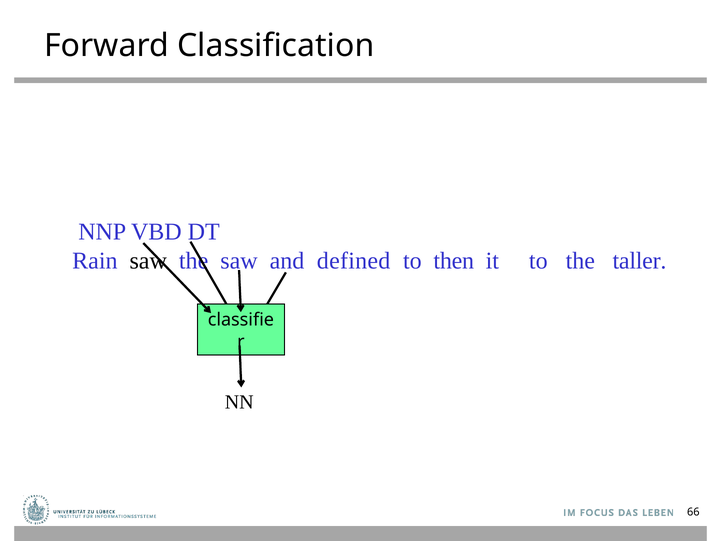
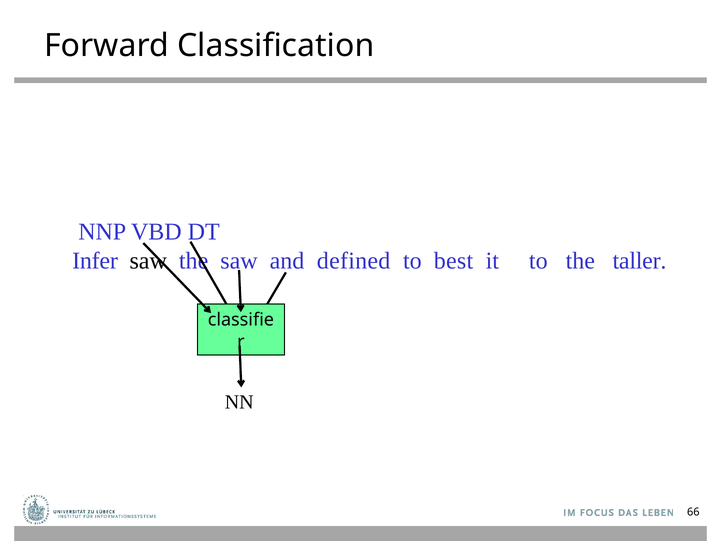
Rain: Rain -> Infer
then: then -> best
